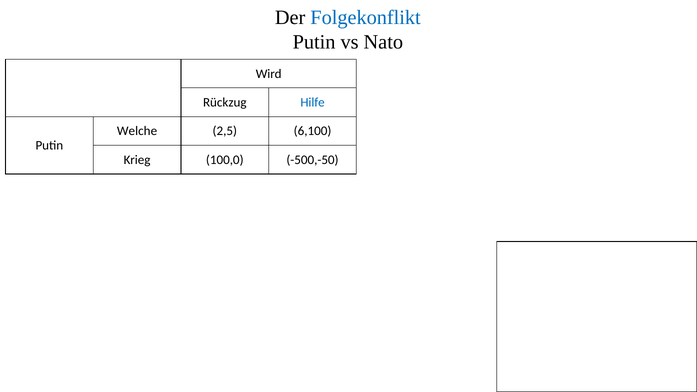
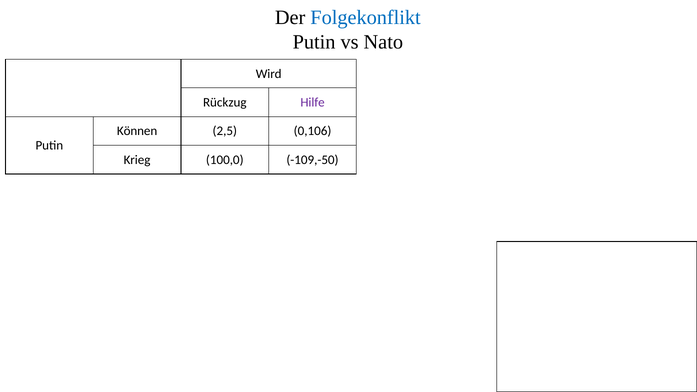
Hilfe colour: blue -> purple
Welche: Welche -> Können
6,100: 6,100 -> 0,106
-500,-50: -500,-50 -> -109,-50
